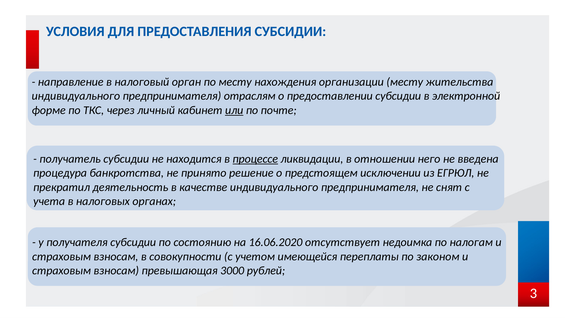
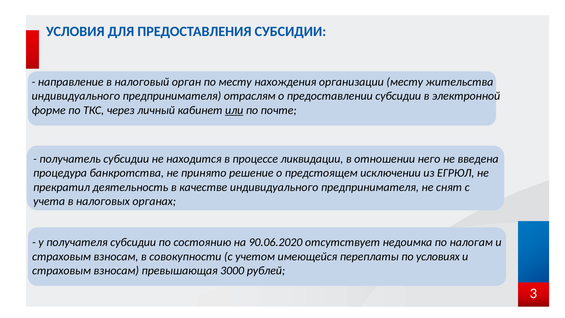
процессе underline: present -> none
16.06.2020: 16.06.2020 -> 90.06.2020
законом: законом -> условиях
